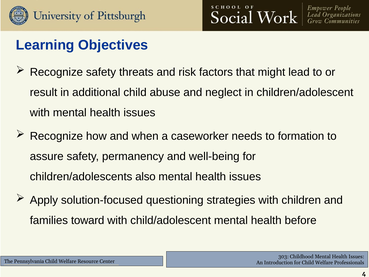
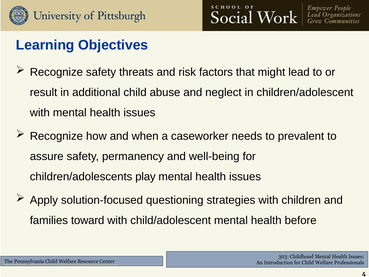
formation: formation -> prevalent
also: also -> play
